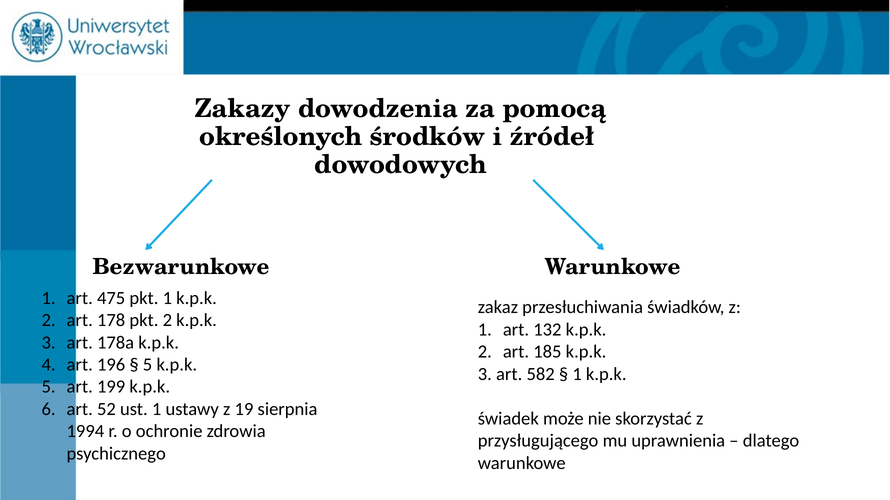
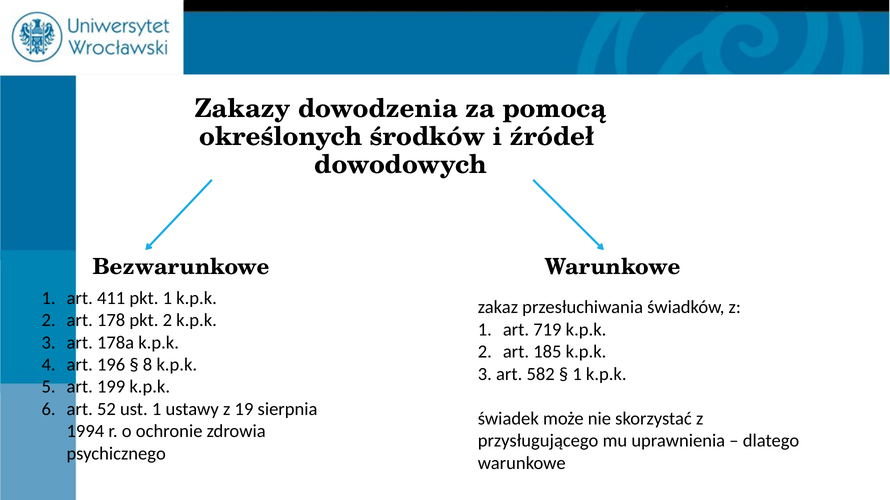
475: 475 -> 411
132: 132 -> 719
5 at (148, 365): 5 -> 8
